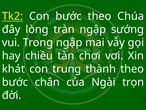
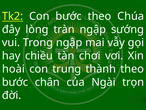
khát: khát -> hoài
